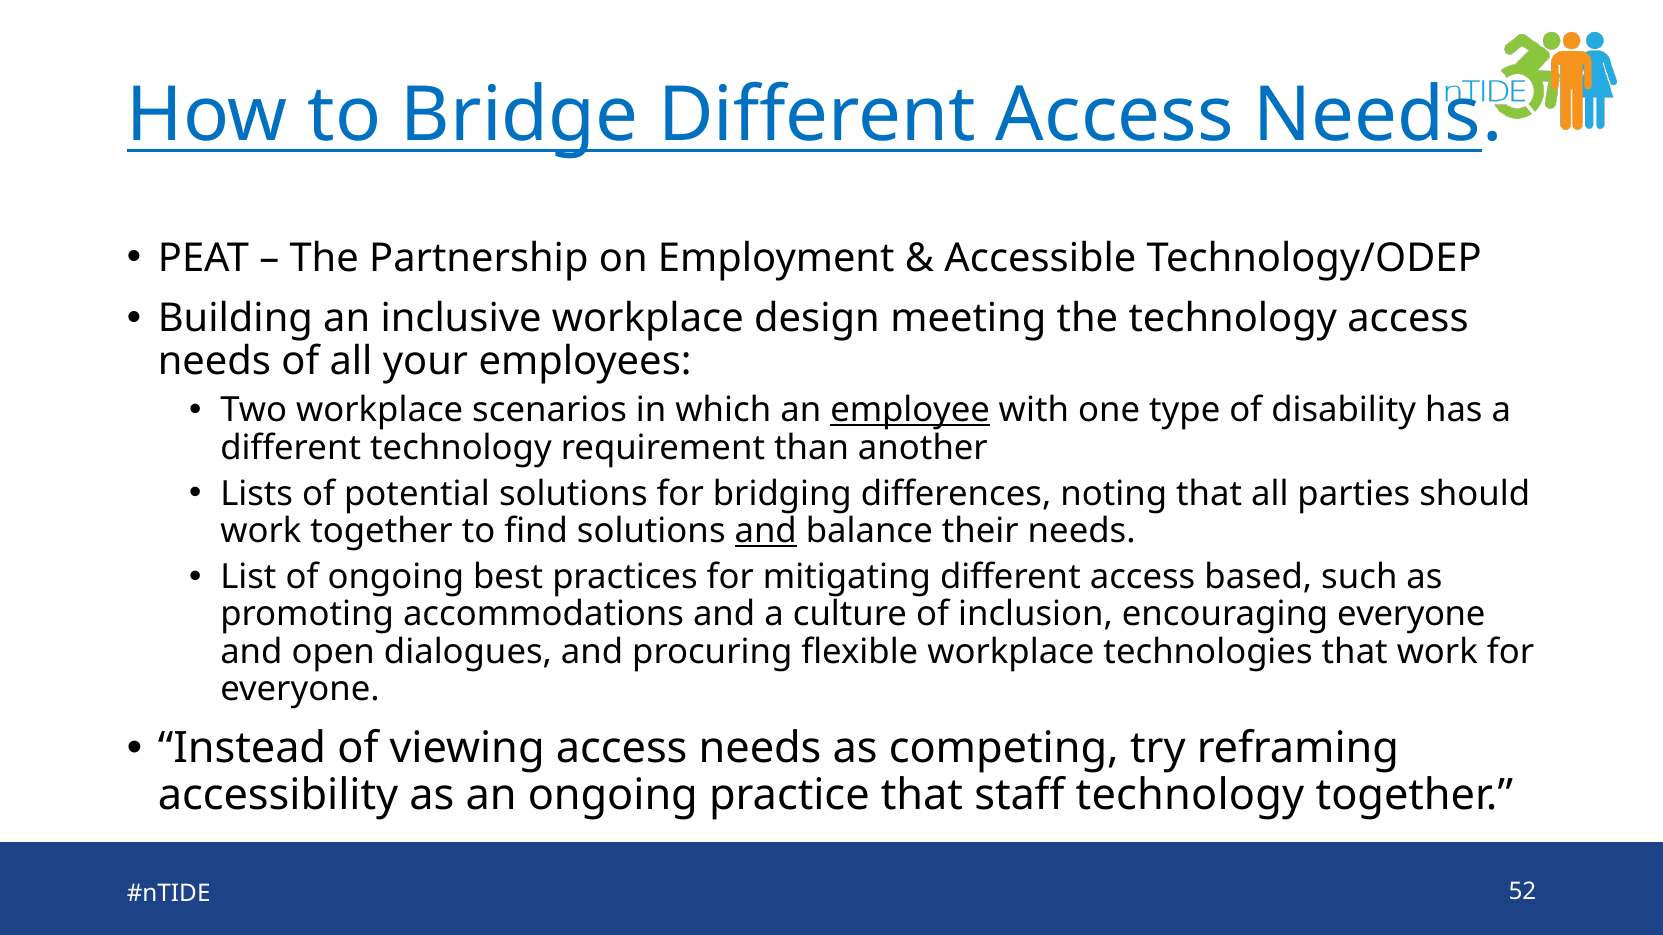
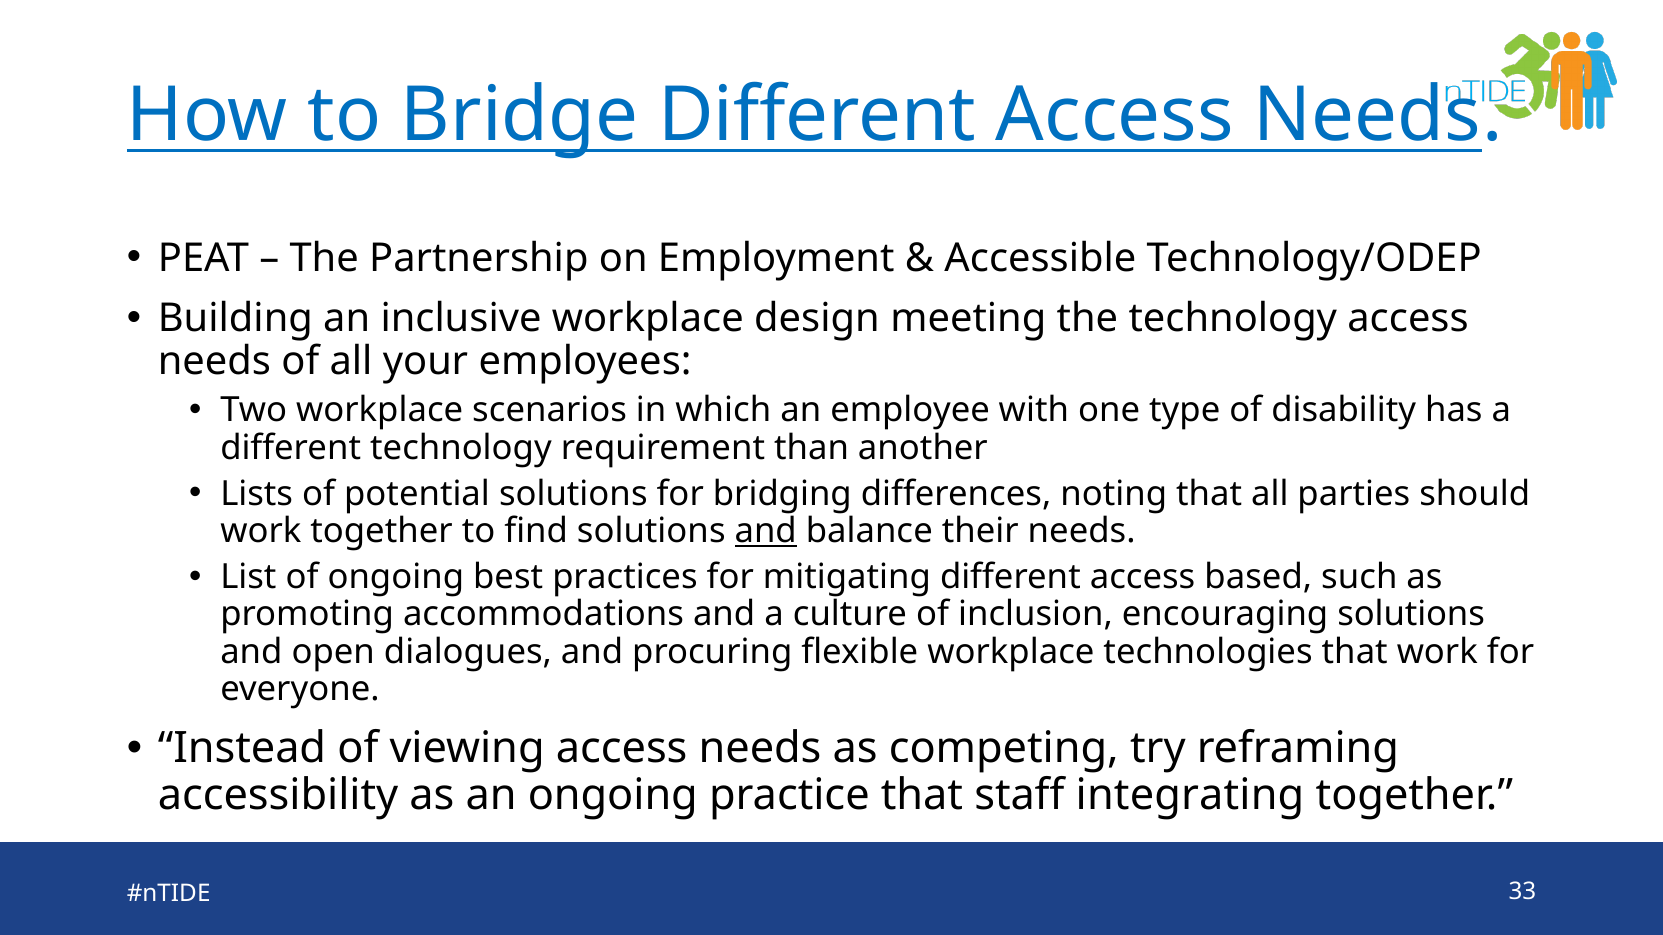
employee underline: present -> none
encouraging everyone: everyone -> solutions
staff technology: technology -> integrating
52: 52 -> 33
